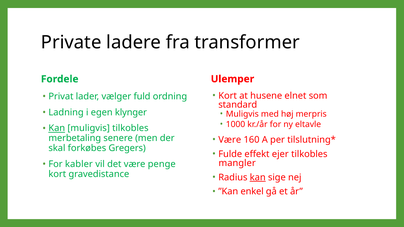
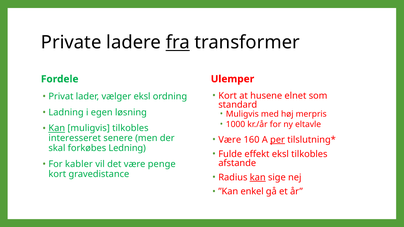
fra underline: none -> present
vælger fuld: fuld -> eksl
klynger: klynger -> løsning
merbetaling: merbetaling -> interesseret
per underline: none -> present
Gregers: Gregers -> Ledning
effekt ejer: ejer -> eksl
mangler: mangler -> afstande
